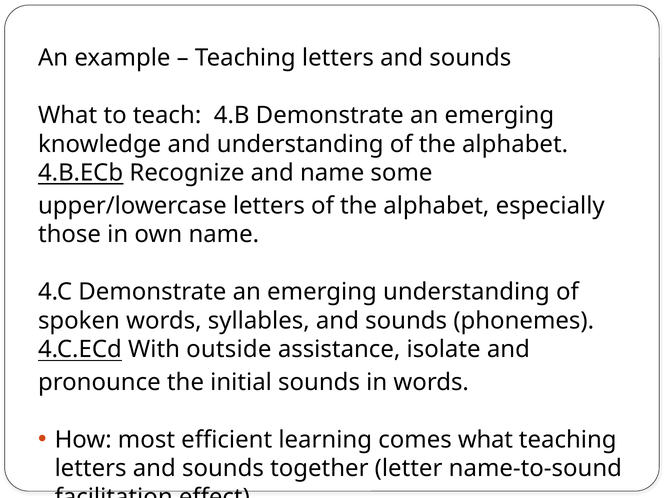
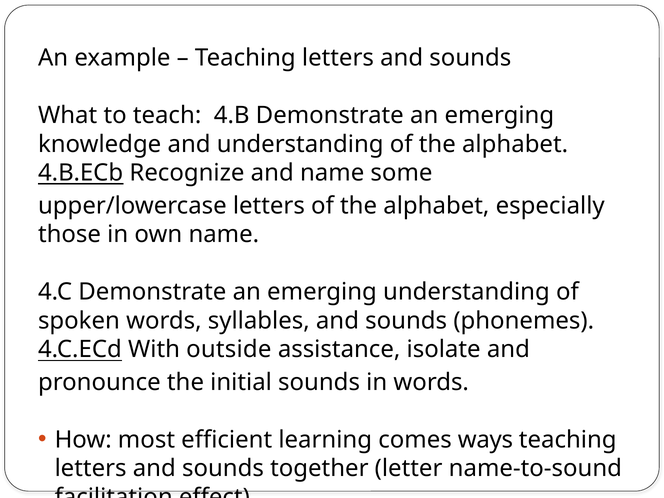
comes what: what -> ways
